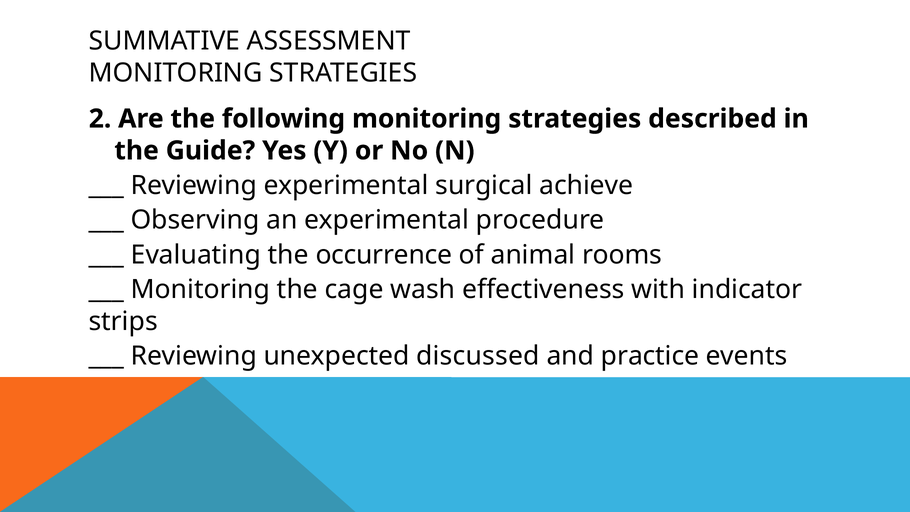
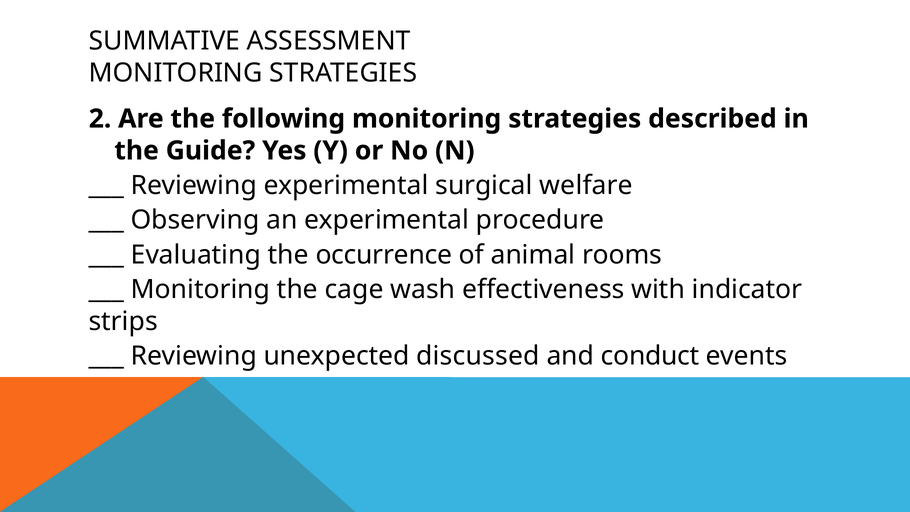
achieve: achieve -> welfare
practice: practice -> conduct
